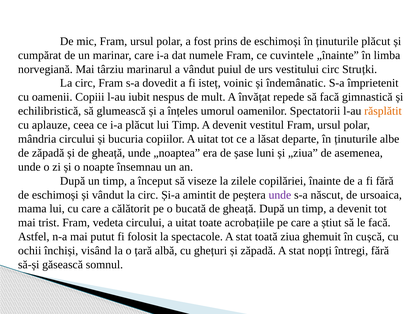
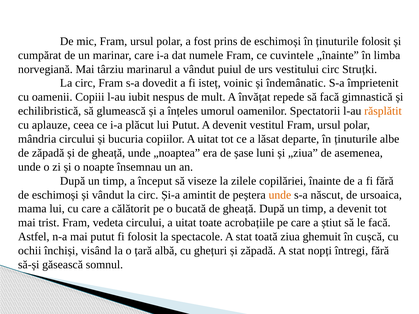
ținuturile plăcut: plăcut -> folosit
lui Timp: Timp -> Putut
unde at (280, 195) colour: purple -> orange
